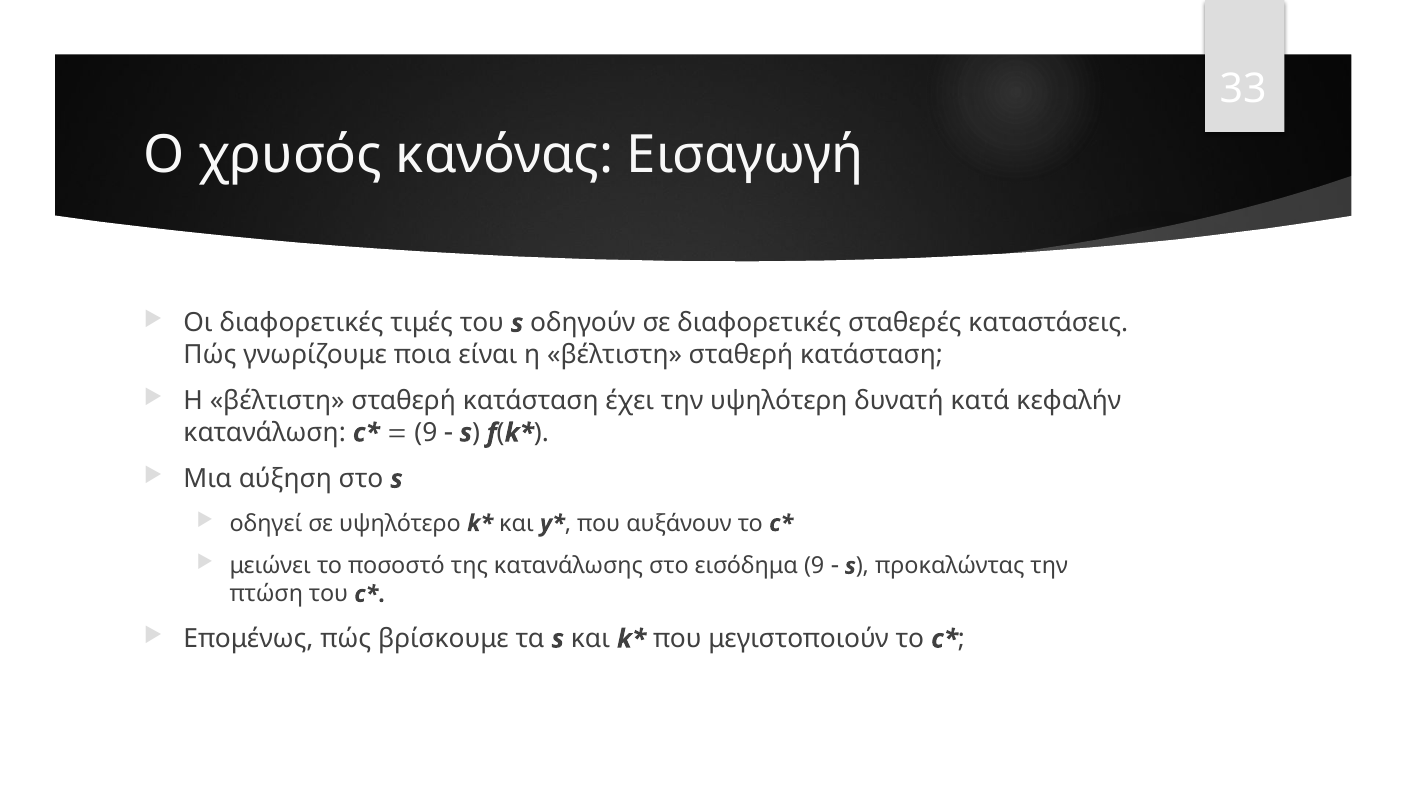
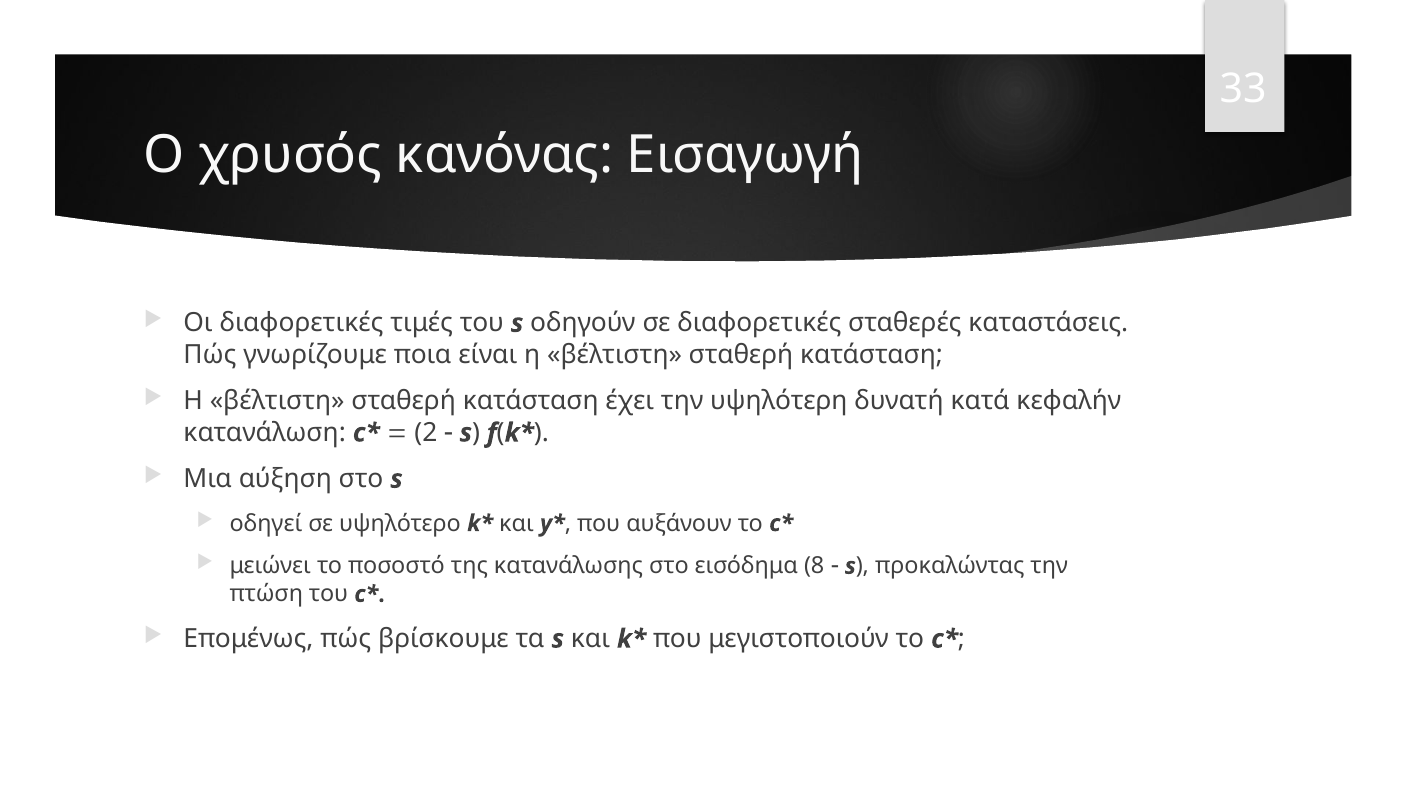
9 at (426, 433): 9 -> 2
εισόδημα 9: 9 -> 8
